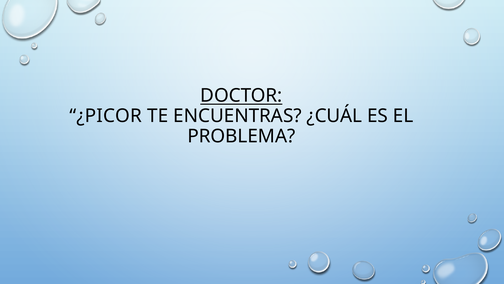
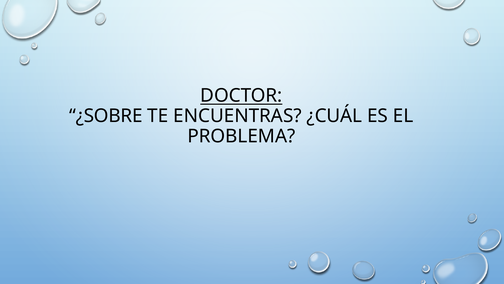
¿PICOR: ¿PICOR -> ¿SOBRE
